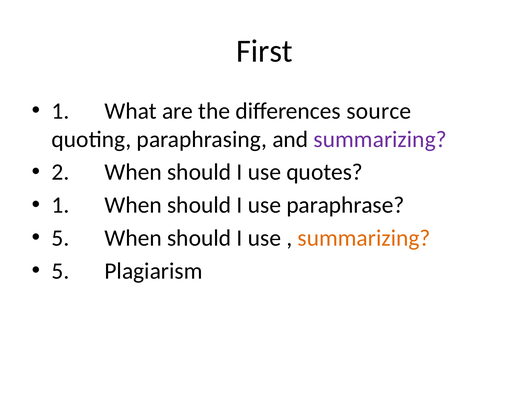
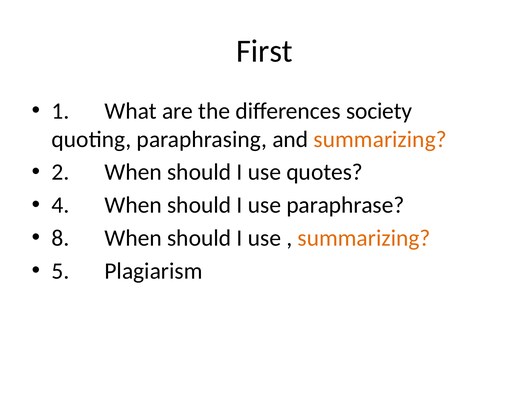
source: source -> society
summarizing at (380, 139) colour: purple -> orange
1 at (60, 205): 1 -> 4
5 at (60, 238): 5 -> 8
